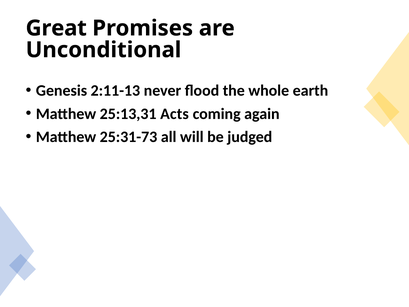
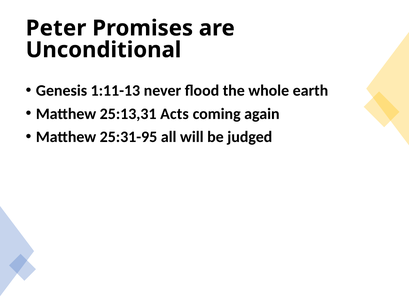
Great: Great -> Peter
2:11-13: 2:11-13 -> 1:11-13
25:31-73: 25:31-73 -> 25:31-95
